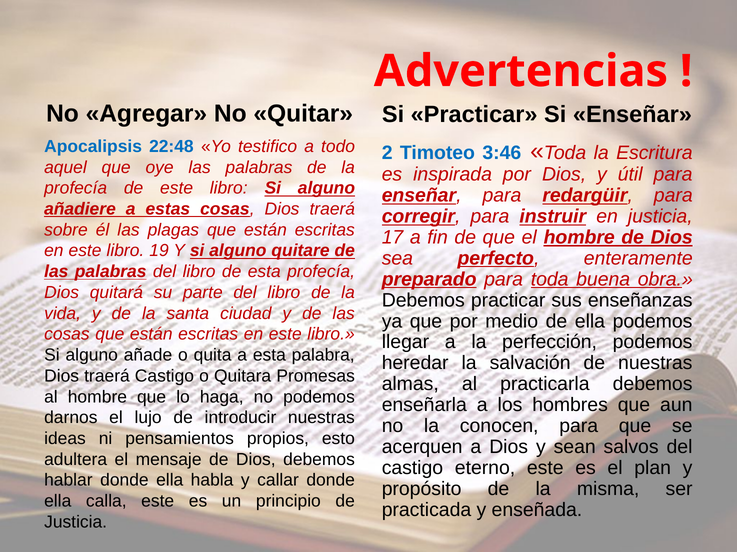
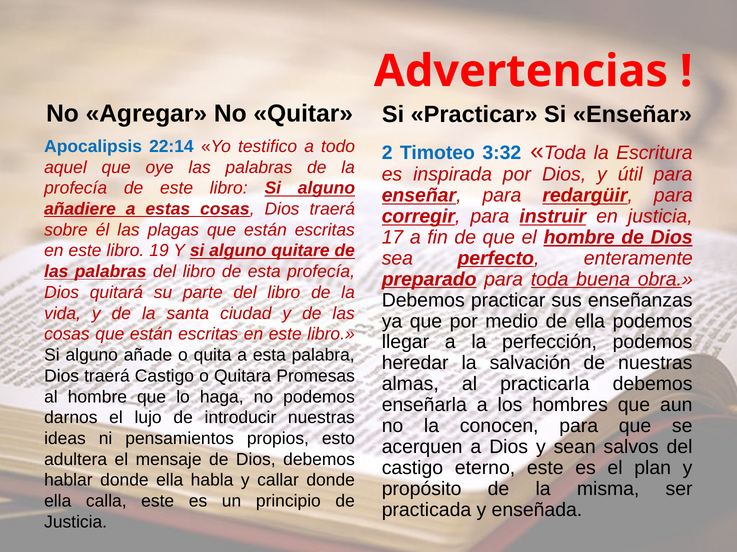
22:48: 22:48 -> 22:14
3:46: 3:46 -> 3:32
